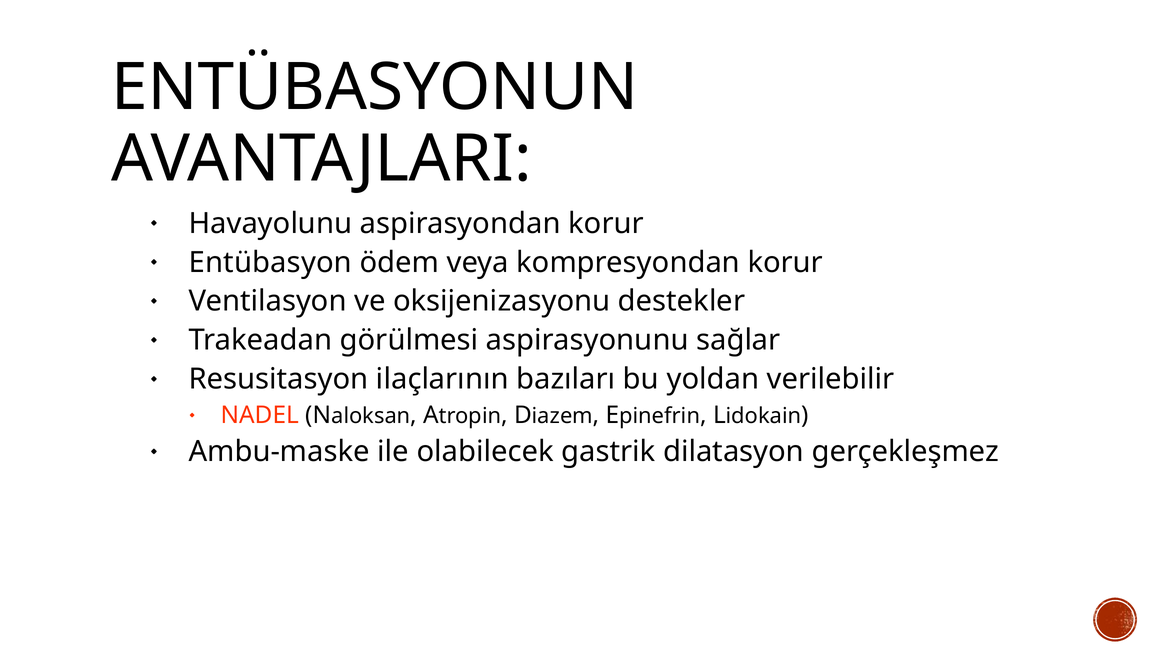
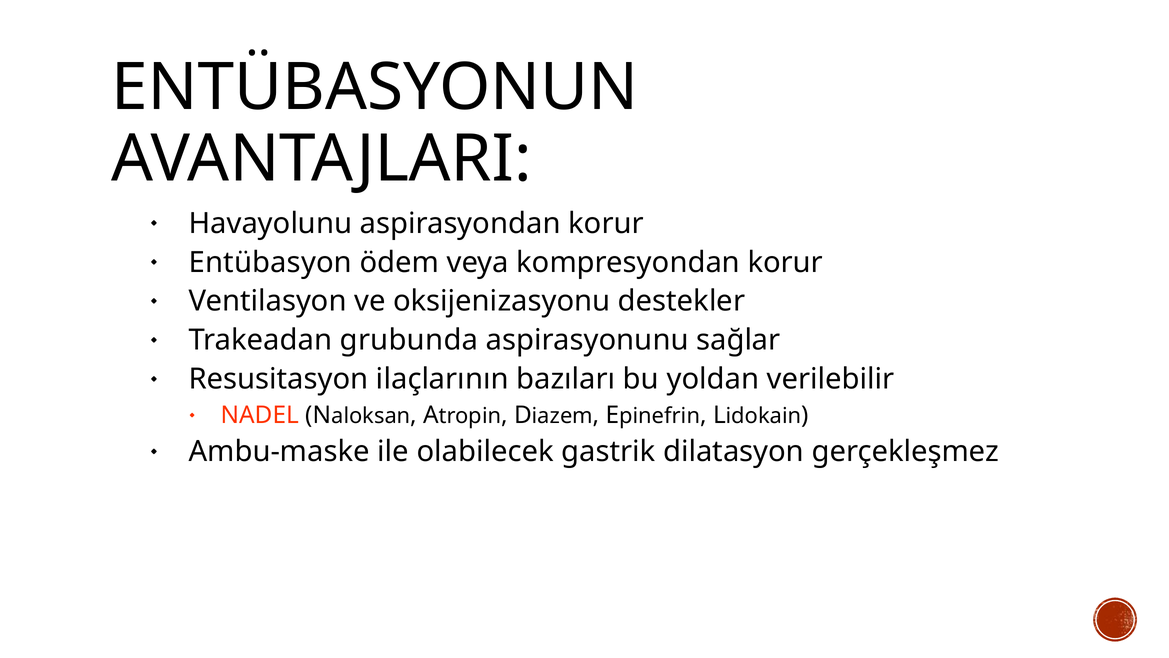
görülmesi: görülmesi -> grubunda
